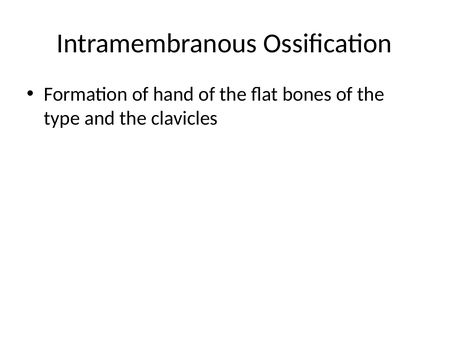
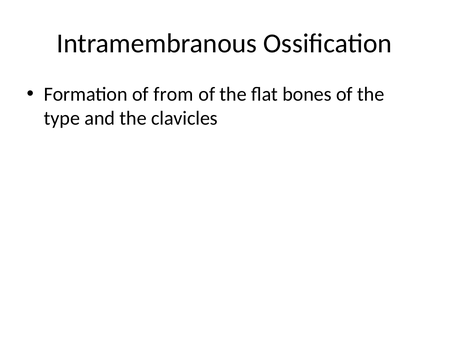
hand: hand -> from
